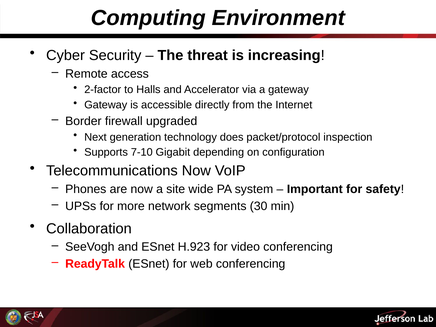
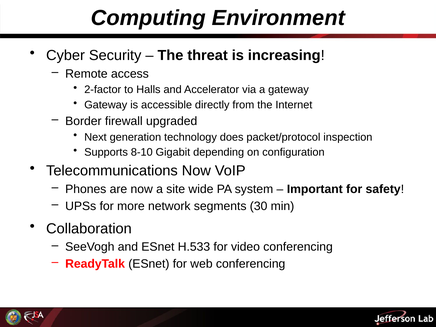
7-10: 7-10 -> 8-10
H.923: H.923 -> H.533
